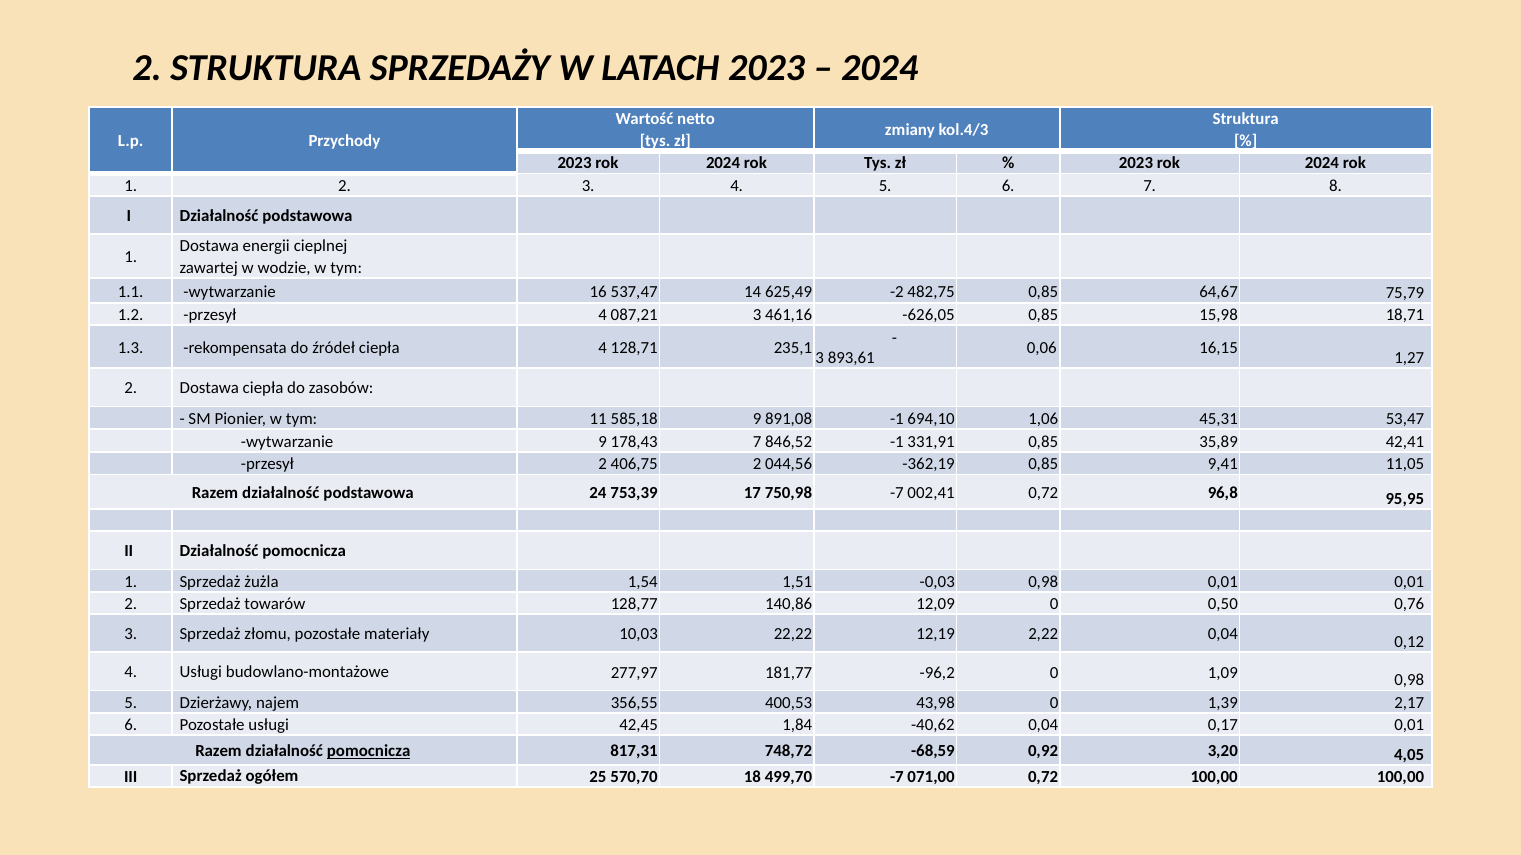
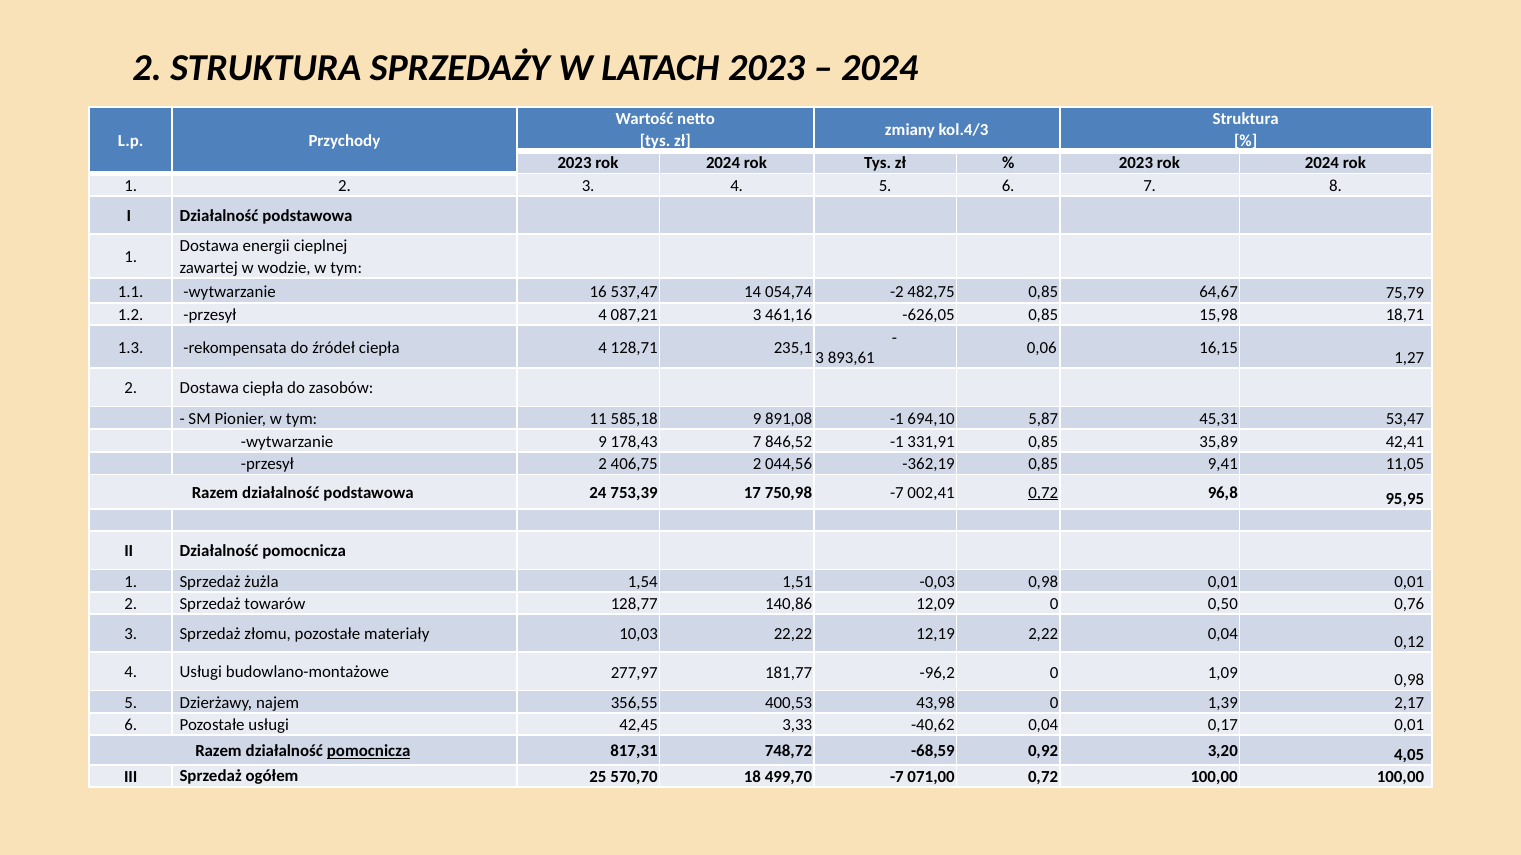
625,49: 625,49 -> 054,74
1,06: 1,06 -> 5,87
0,72 at (1043, 493) underline: none -> present
1,84: 1,84 -> 3,33
